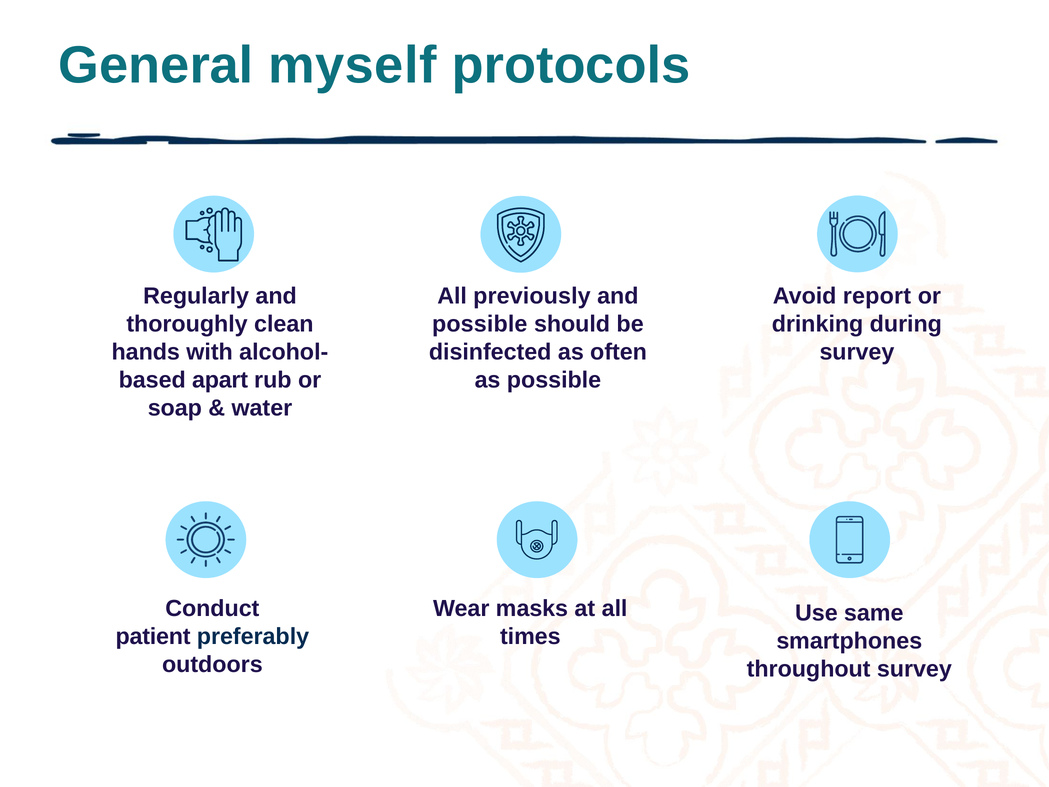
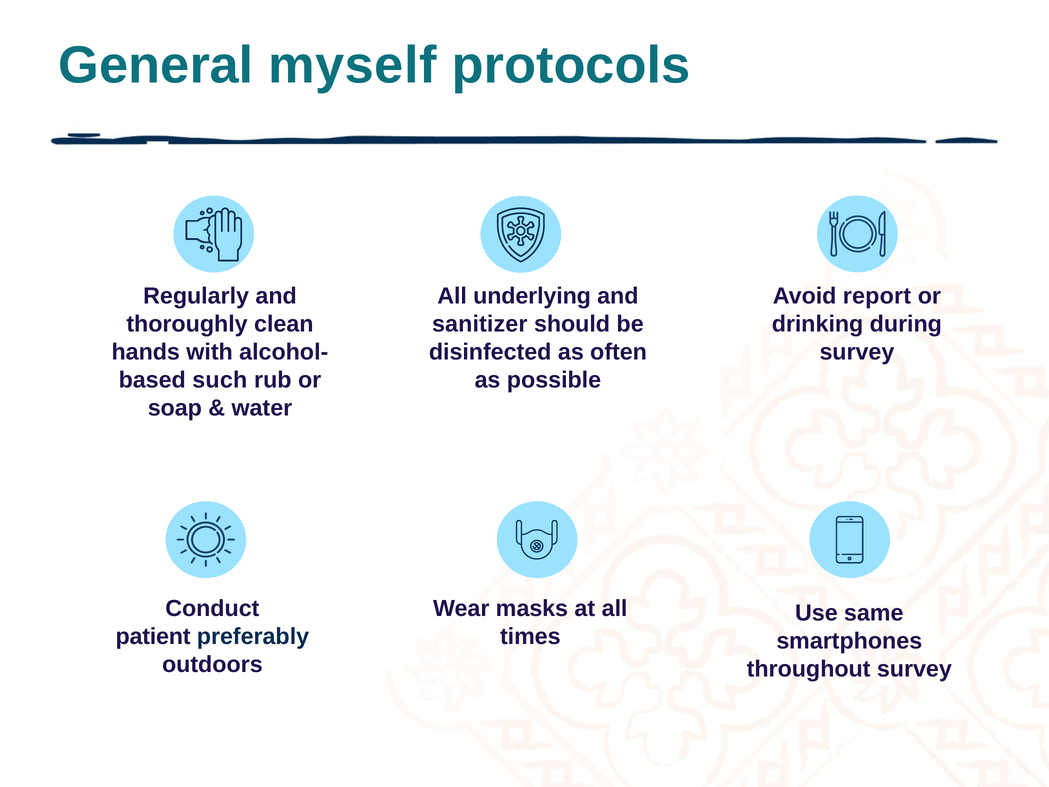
previously: previously -> underlying
possible at (480, 324): possible -> sanitizer
apart: apart -> such
